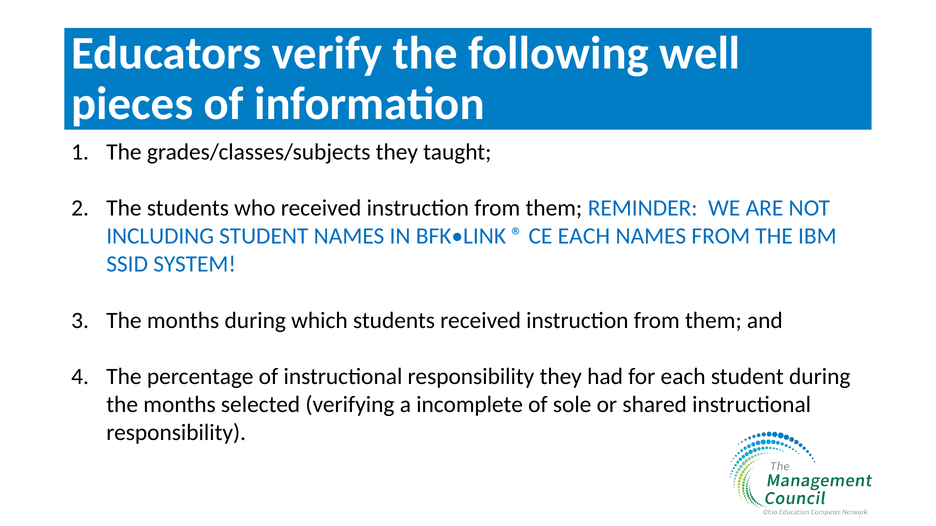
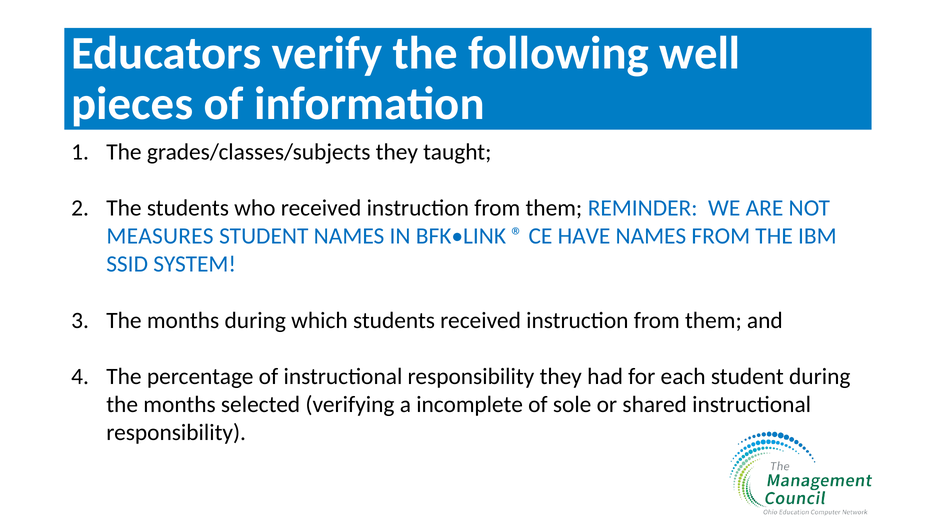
INCLUDING: INCLUDING -> MEASURES
CE EACH: EACH -> HAVE
